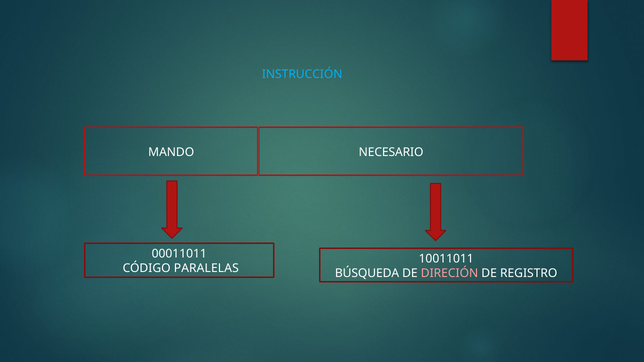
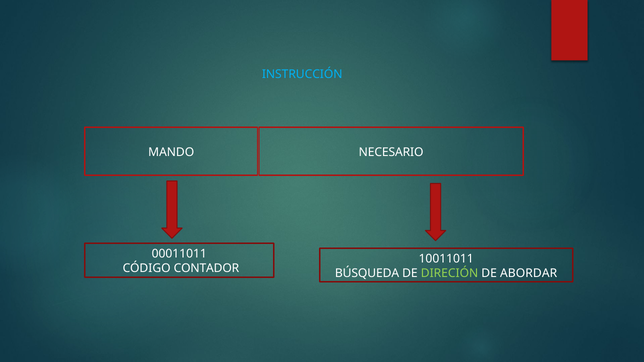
PARALELAS: PARALELAS -> CONTADOR
DIRECIÓN colour: pink -> light green
REGISTRO: REGISTRO -> ABORDAR
